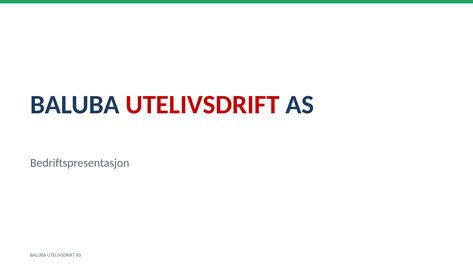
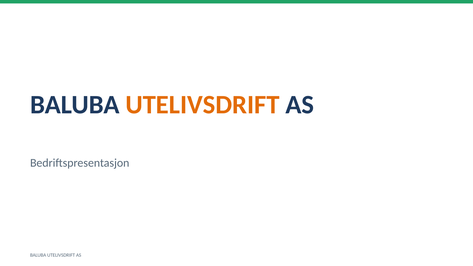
UTELIVSDRIFT at (203, 105) colour: red -> orange
